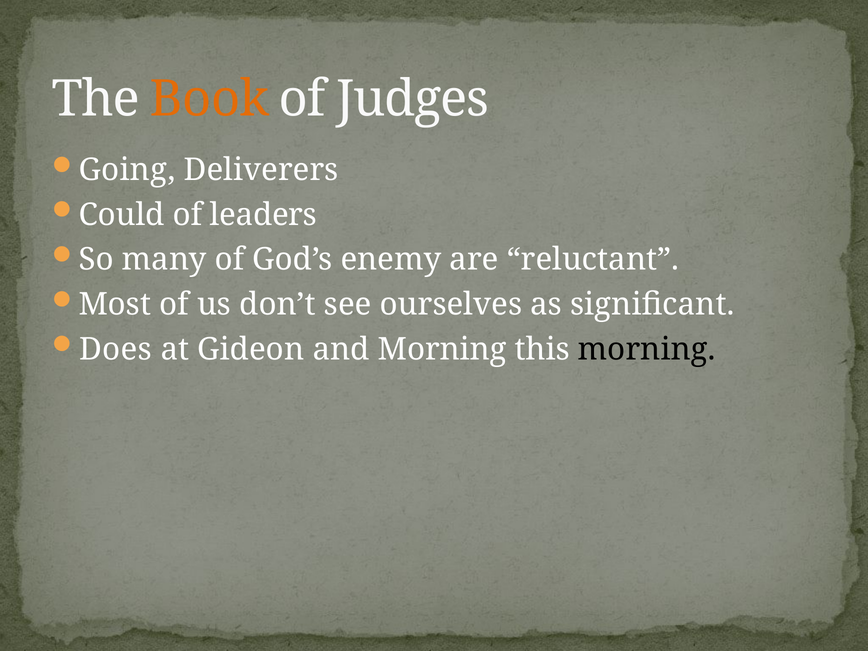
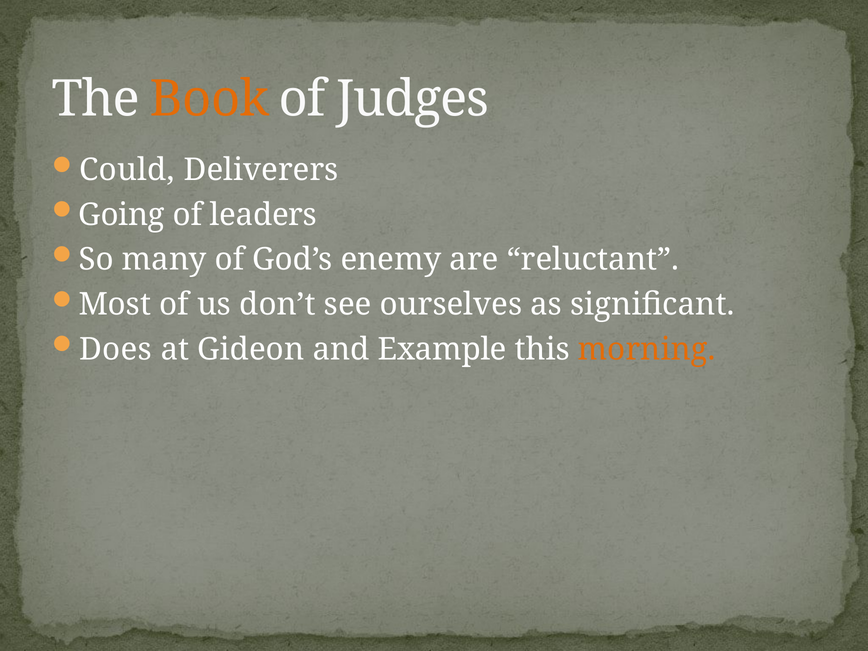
Going: Going -> Could
Could: Could -> Going
and Morning: Morning -> Example
morning at (647, 349) colour: black -> orange
